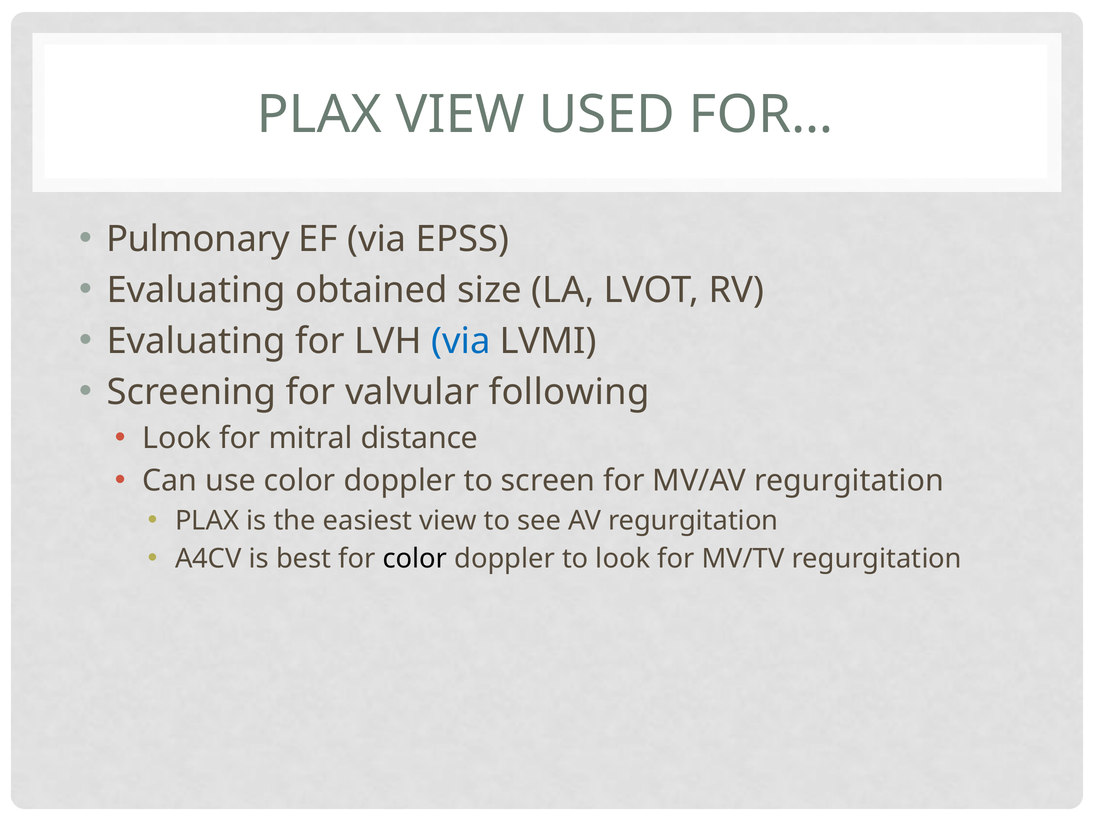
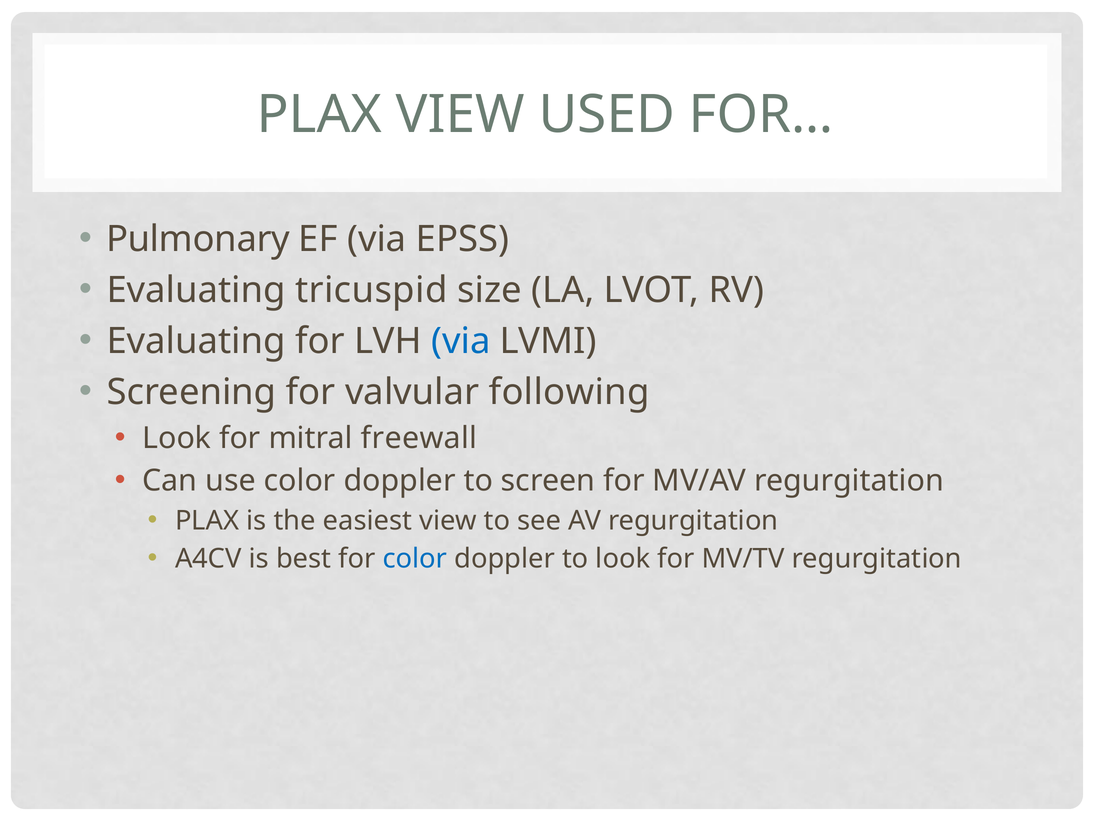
obtained: obtained -> tricuspid
distance: distance -> freewall
color at (415, 559) colour: black -> blue
